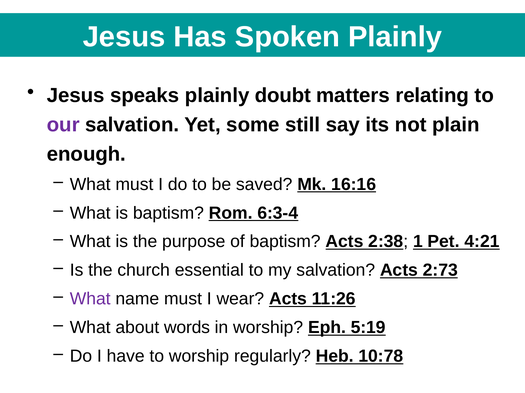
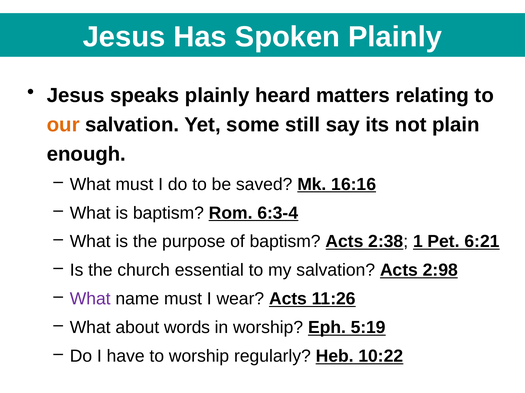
doubt: doubt -> heard
our colour: purple -> orange
4:21: 4:21 -> 6:21
2:73: 2:73 -> 2:98
10:78: 10:78 -> 10:22
